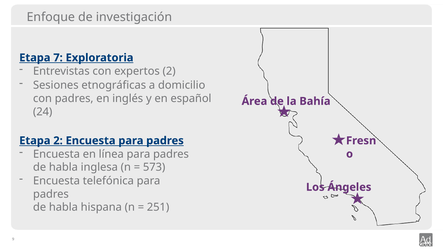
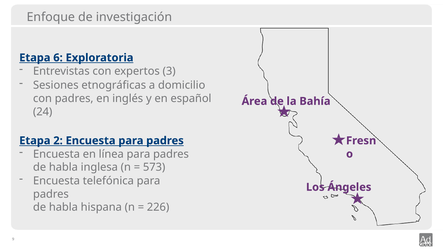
7: 7 -> 6
expertos 2: 2 -> 3
251: 251 -> 226
